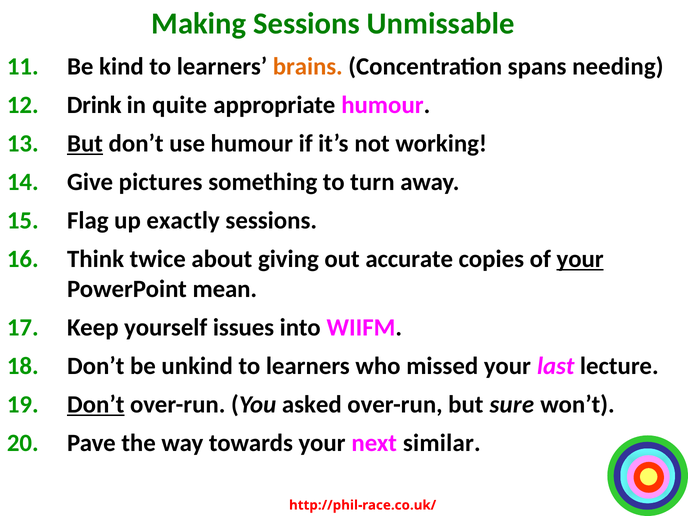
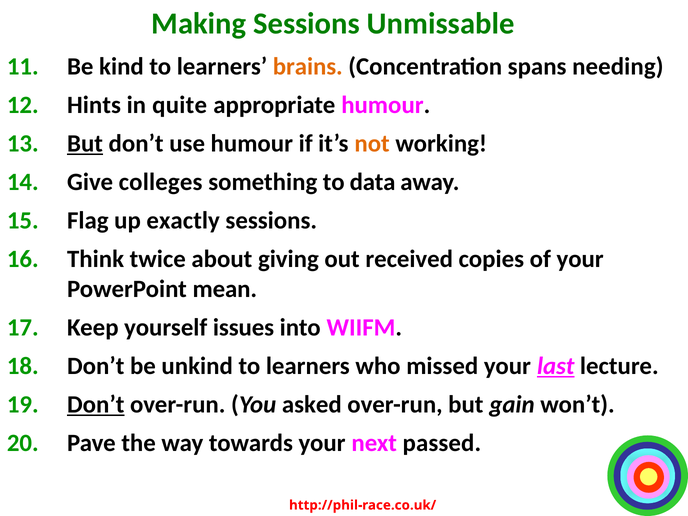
Drink: Drink -> Hints
not colour: black -> orange
pictures: pictures -> colleges
turn: turn -> data
accurate: accurate -> received
your at (580, 259) underline: present -> none
last underline: none -> present
sure: sure -> gain
similar: similar -> passed
